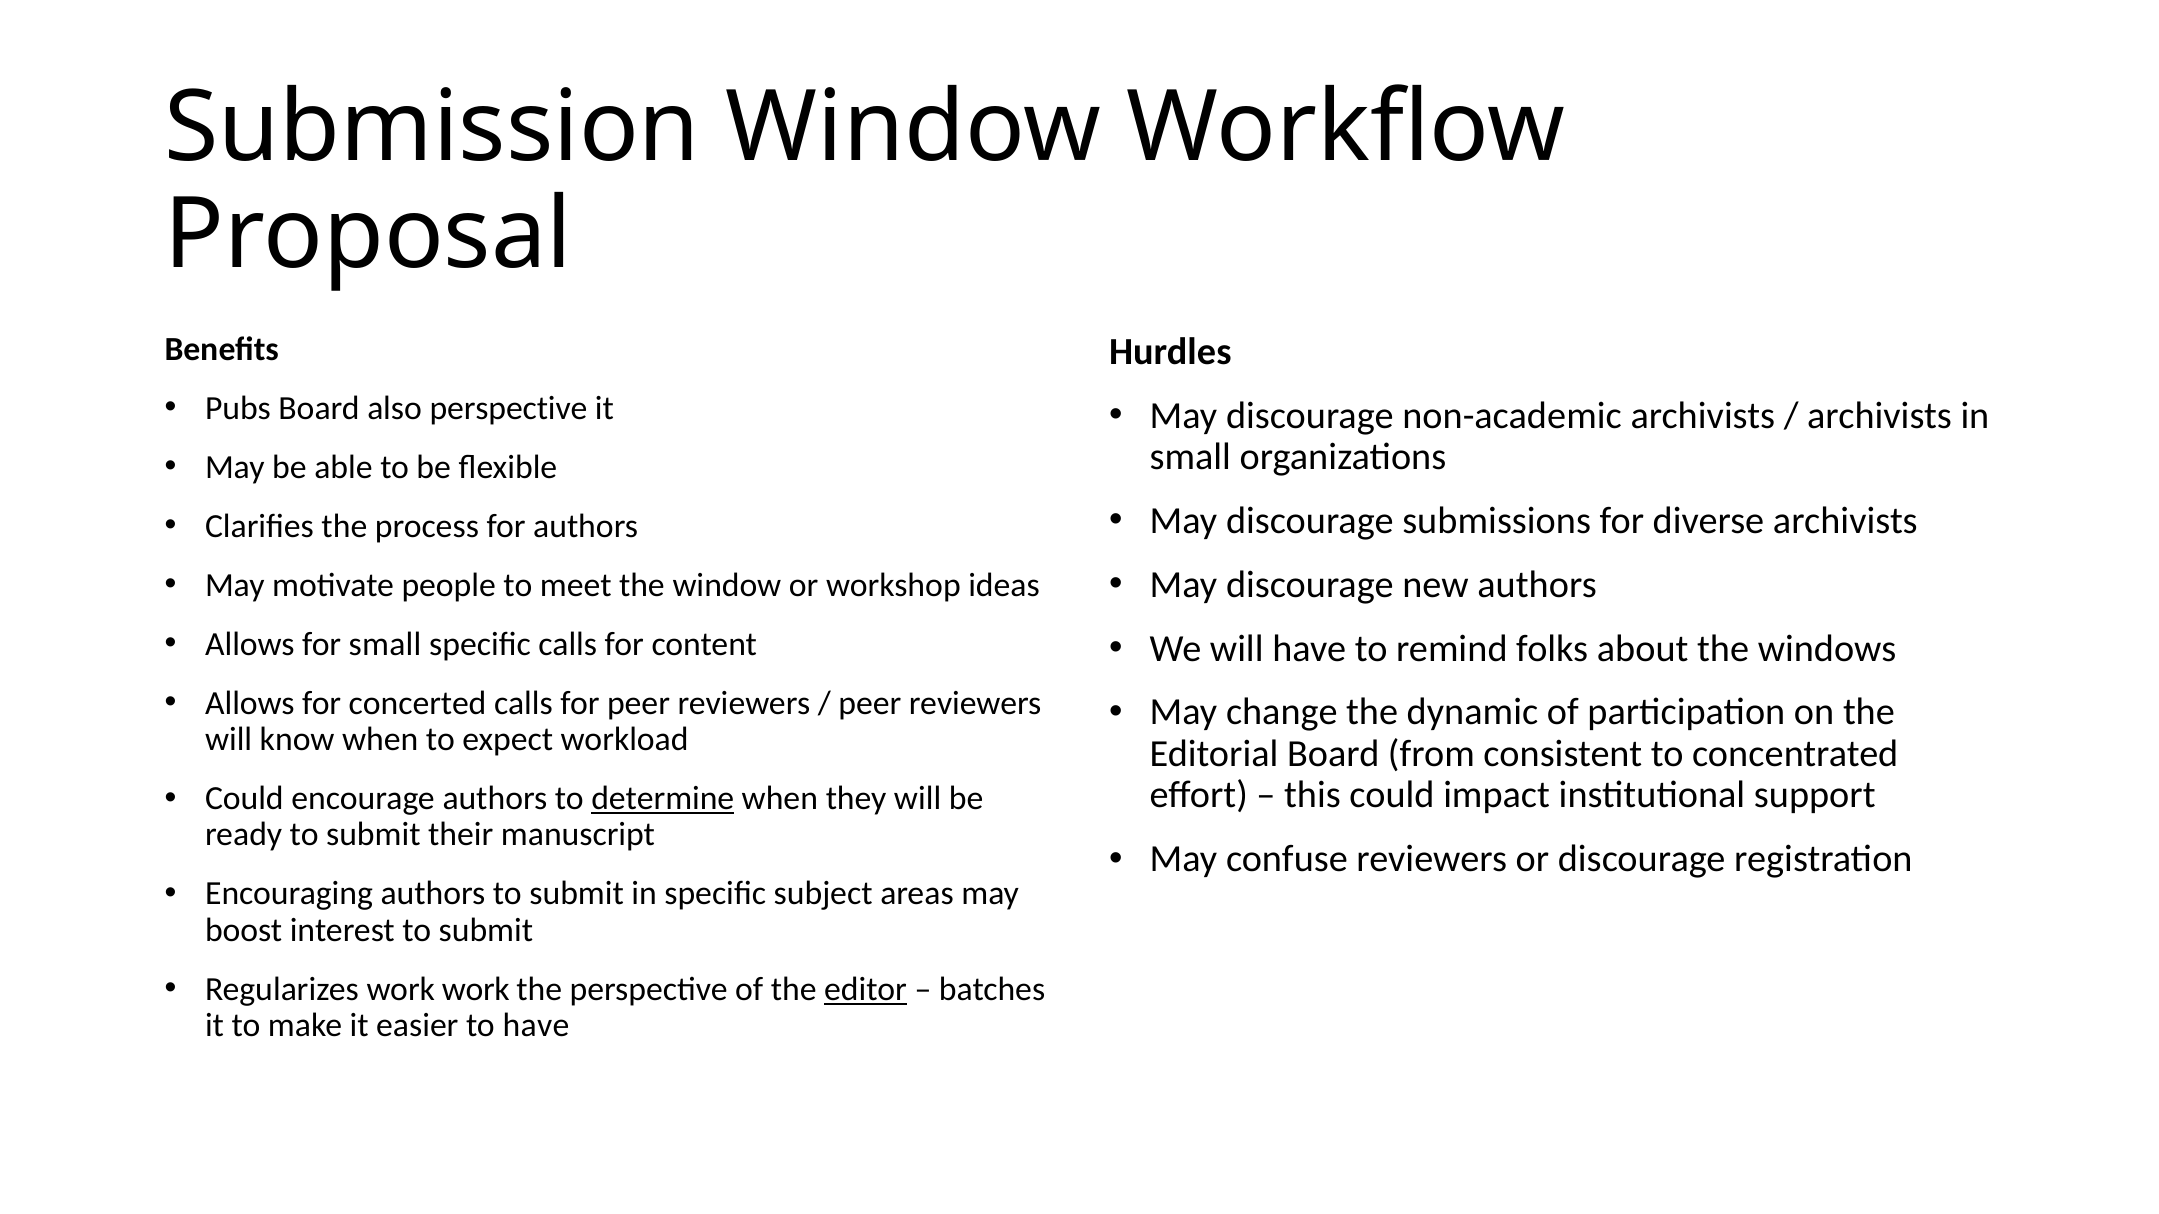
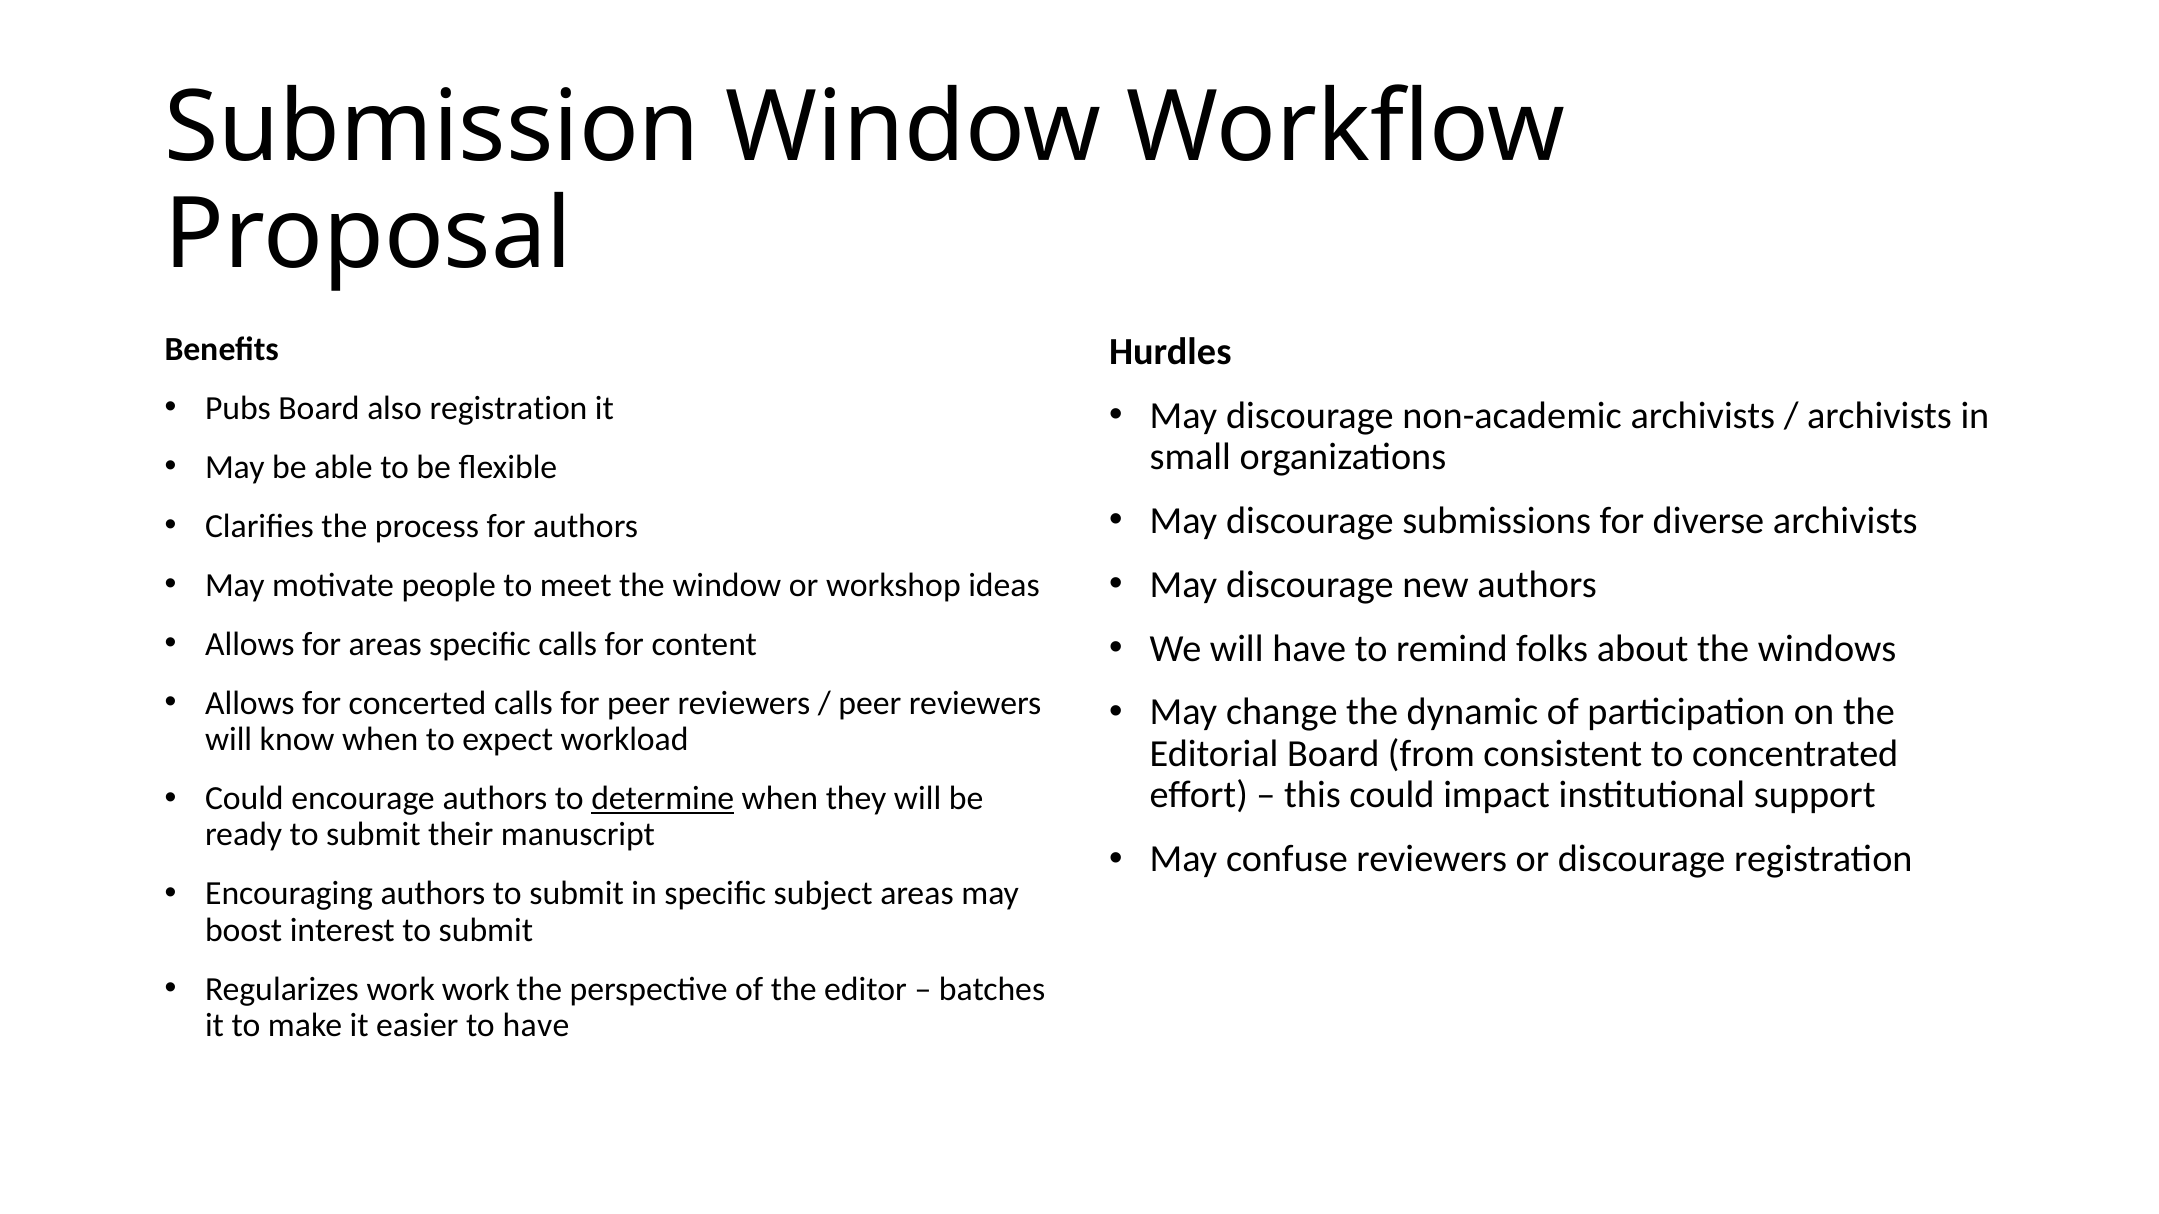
also perspective: perspective -> registration
for small: small -> areas
editor underline: present -> none
